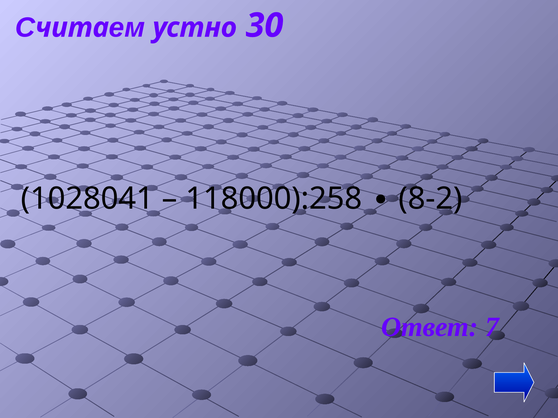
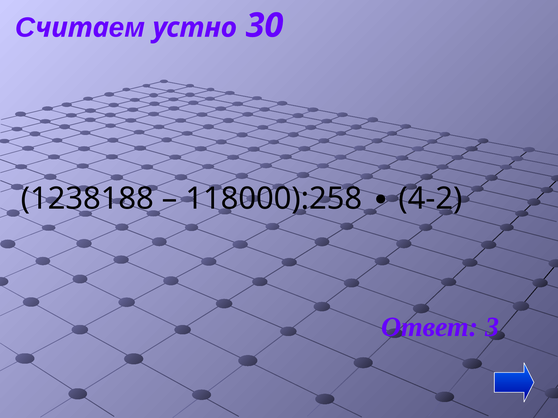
1028041: 1028041 -> 1238188
8-2: 8-2 -> 4-2
7: 7 -> 3
